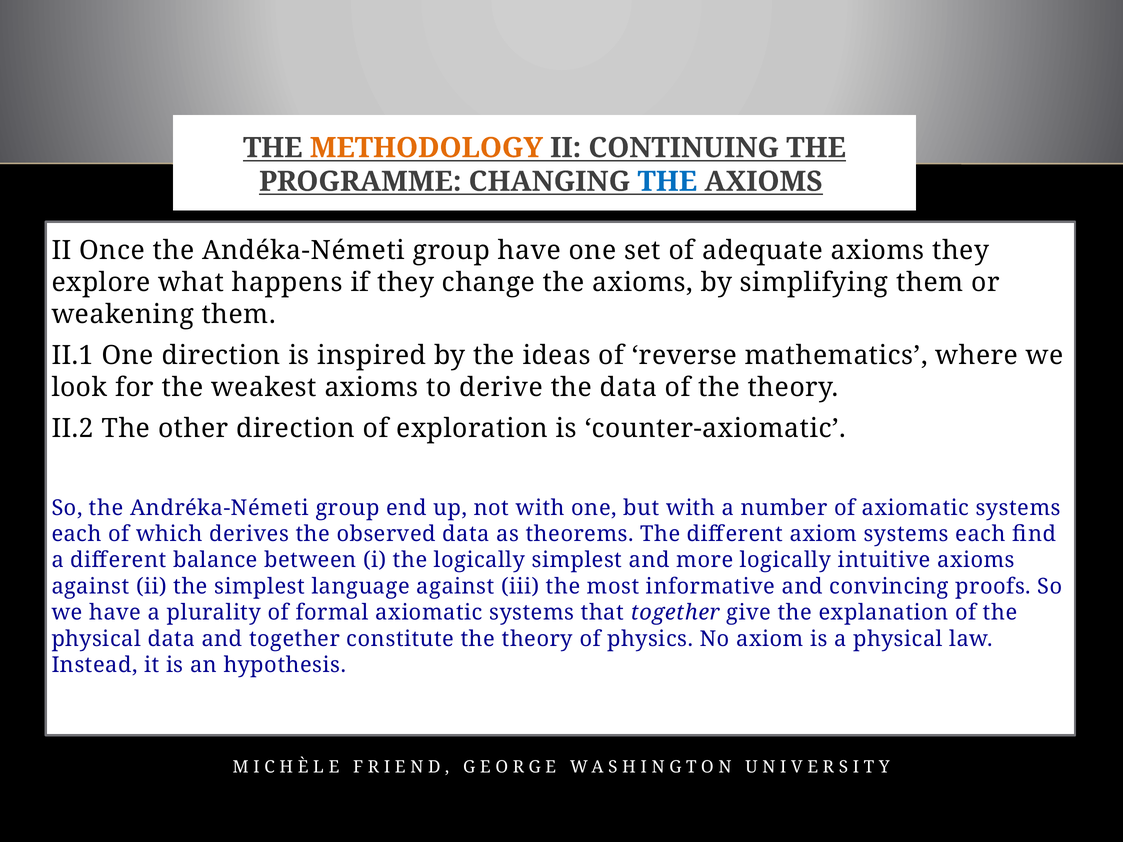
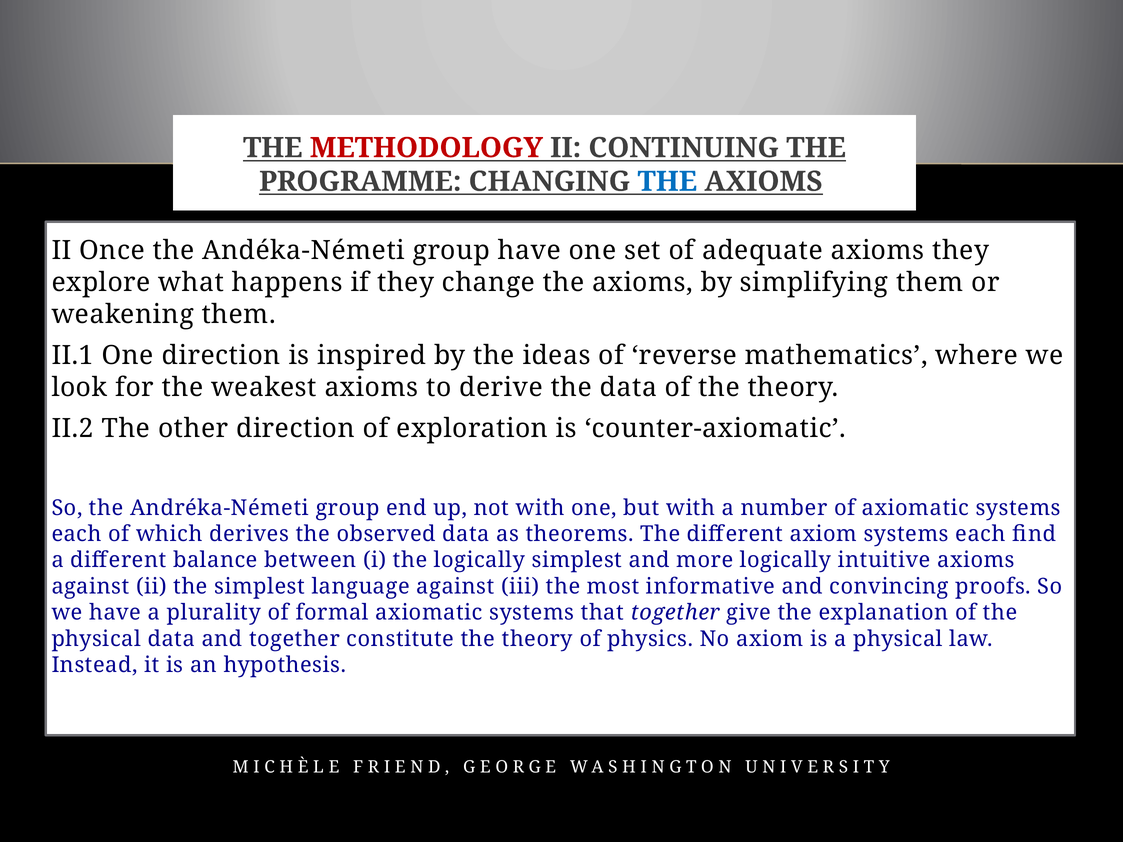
METHODOLOGY colour: orange -> red
